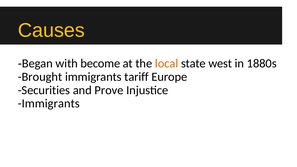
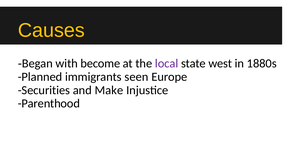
local colour: orange -> purple
Brought: Brought -> Planned
tariff: tariff -> seen
Prove: Prove -> Make
Immigrants at (49, 104): Immigrants -> Parenthood
